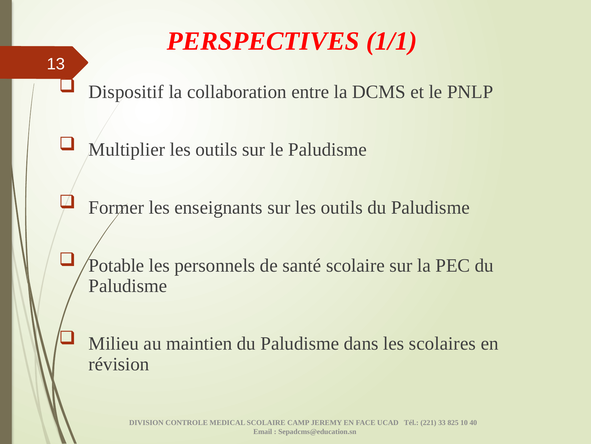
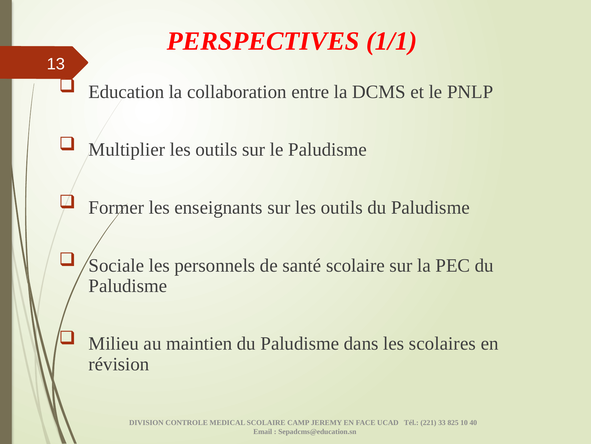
Dispositif: Dispositif -> Education
Potable: Potable -> Sociale
